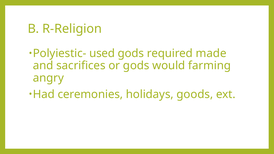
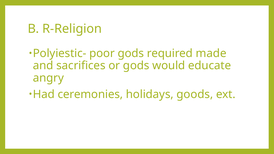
used: used -> poor
farming: farming -> educate
